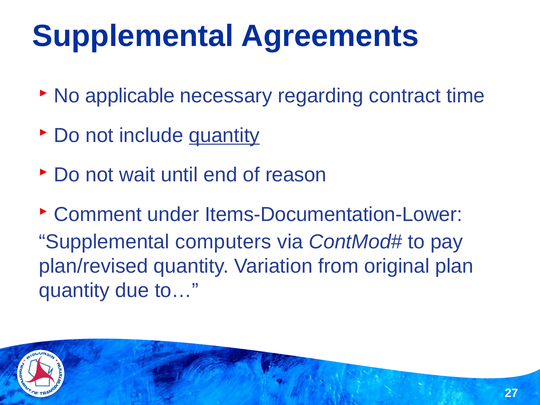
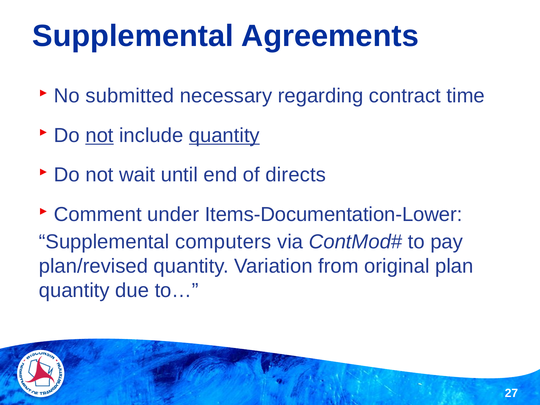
applicable: applicable -> submitted
not at (99, 135) underline: none -> present
reason: reason -> directs
